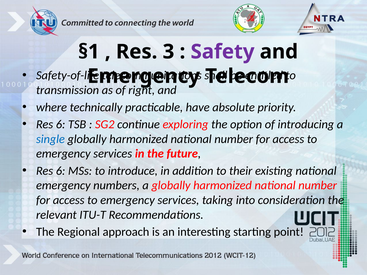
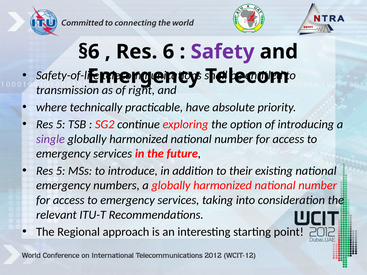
§1: §1 -> §6
3: 3 -> 6
6 at (61, 124): 6 -> 5
single colour: blue -> purple
6 at (61, 171): 6 -> 5
